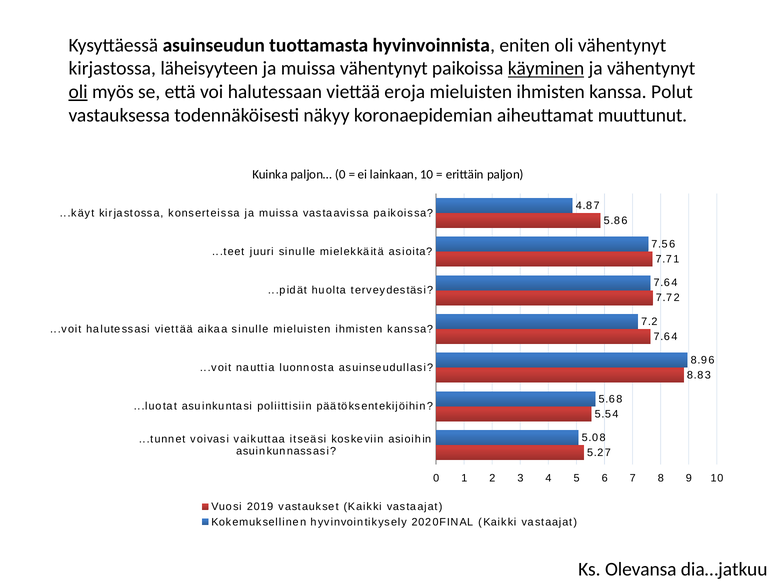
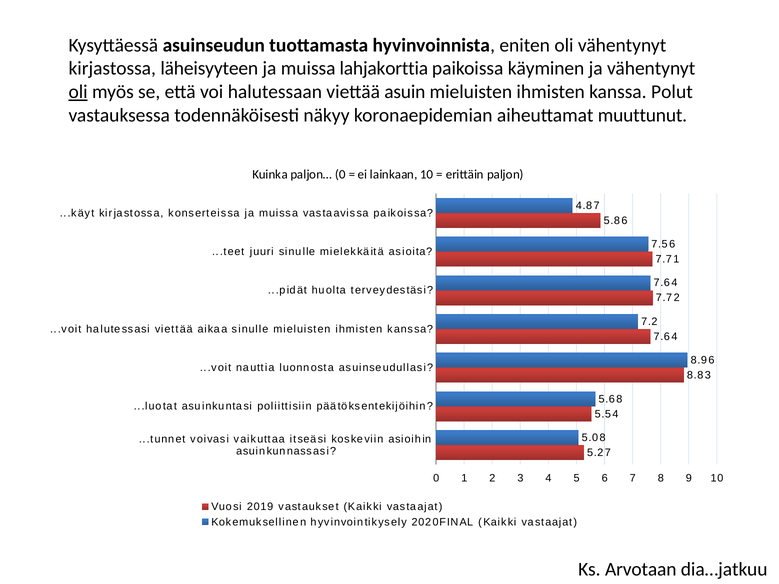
muissa vähentynyt: vähentynyt -> lahjakorttia
käyminen underline: present -> none
eroja: eroja -> asuin
Olevansa: Olevansa -> Arvotaan
